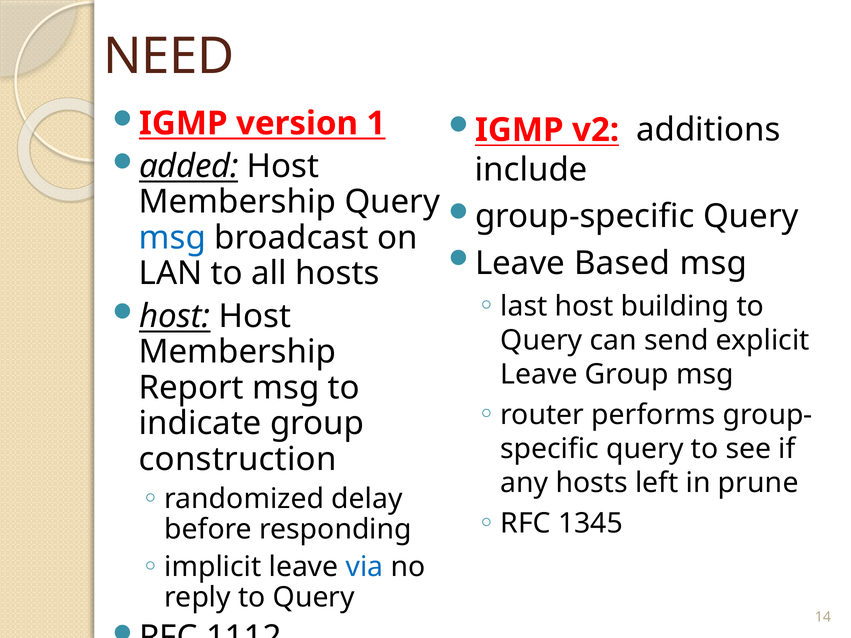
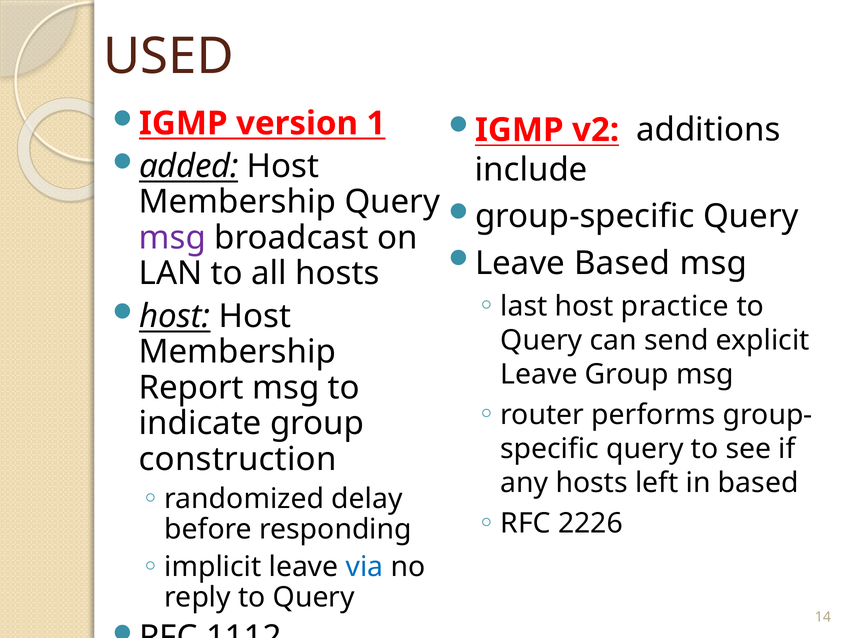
NEED: NEED -> USED
msg at (172, 238) colour: blue -> purple
building: building -> practice
in prune: prune -> based
1345: 1345 -> 2226
